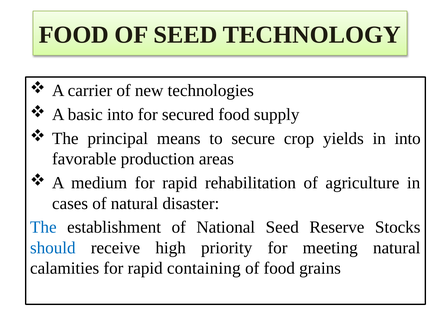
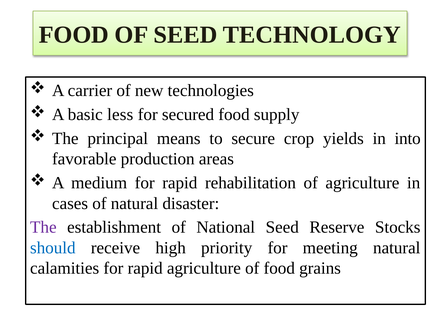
basic into: into -> less
The at (43, 227) colour: blue -> purple
rapid containing: containing -> agriculture
